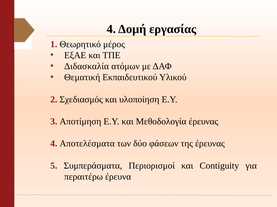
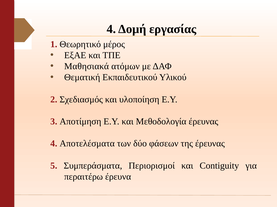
Διδασκαλία: Διδασκαλία -> Μαθησιακά
